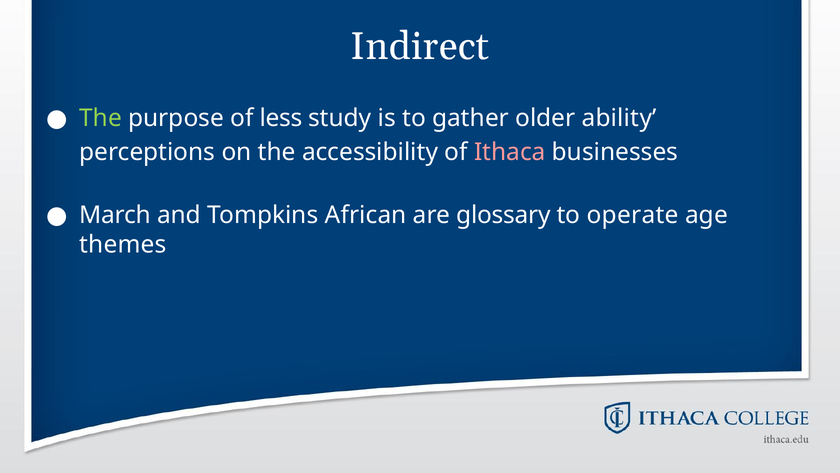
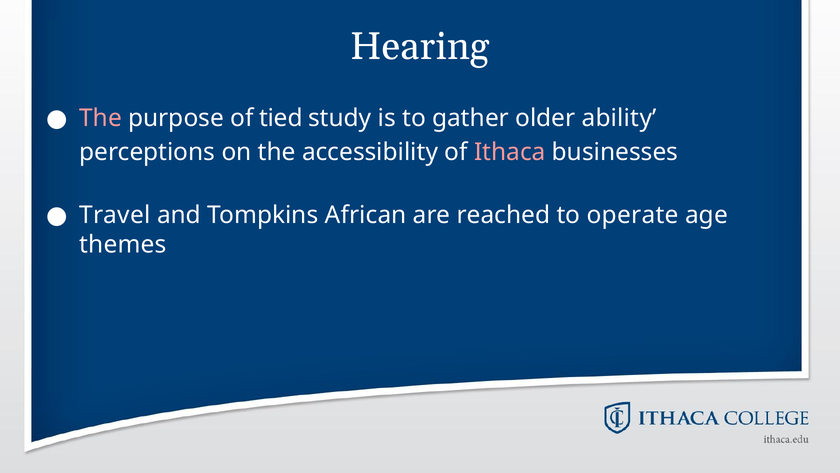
Indirect: Indirect -> Hearing
The at (101, 118) colour: light green -> pink
less: less -> tied
March: March -> Travel
glossary: glossary -> reached
